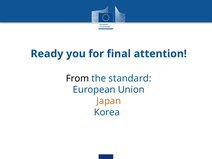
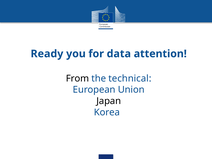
final: final -> data
standard: standard -> technical
Japan colour: orange -> black
